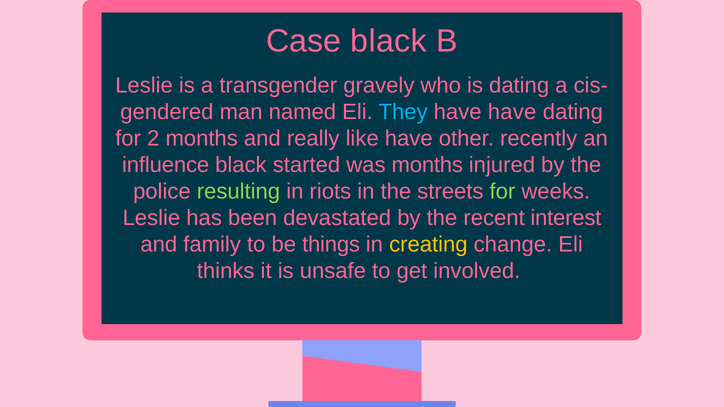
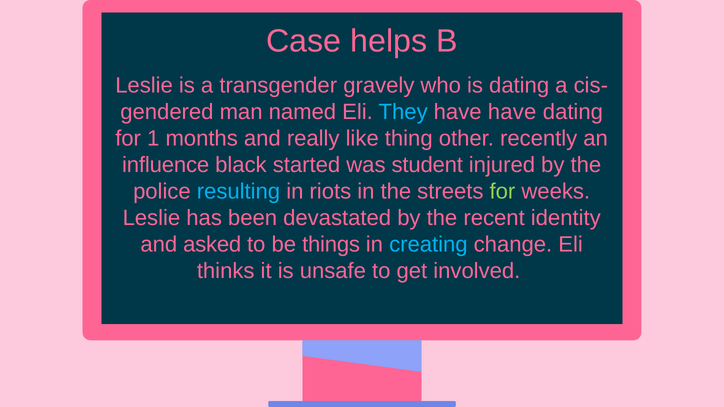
Case black: black -> helps
2: 2 -> 1
like have: have -> thing
was months: months -> student
resulting colour: light green -> light blue
interest: interest -> identity
family: family -> asked
creating colour: yellow -> light blue
